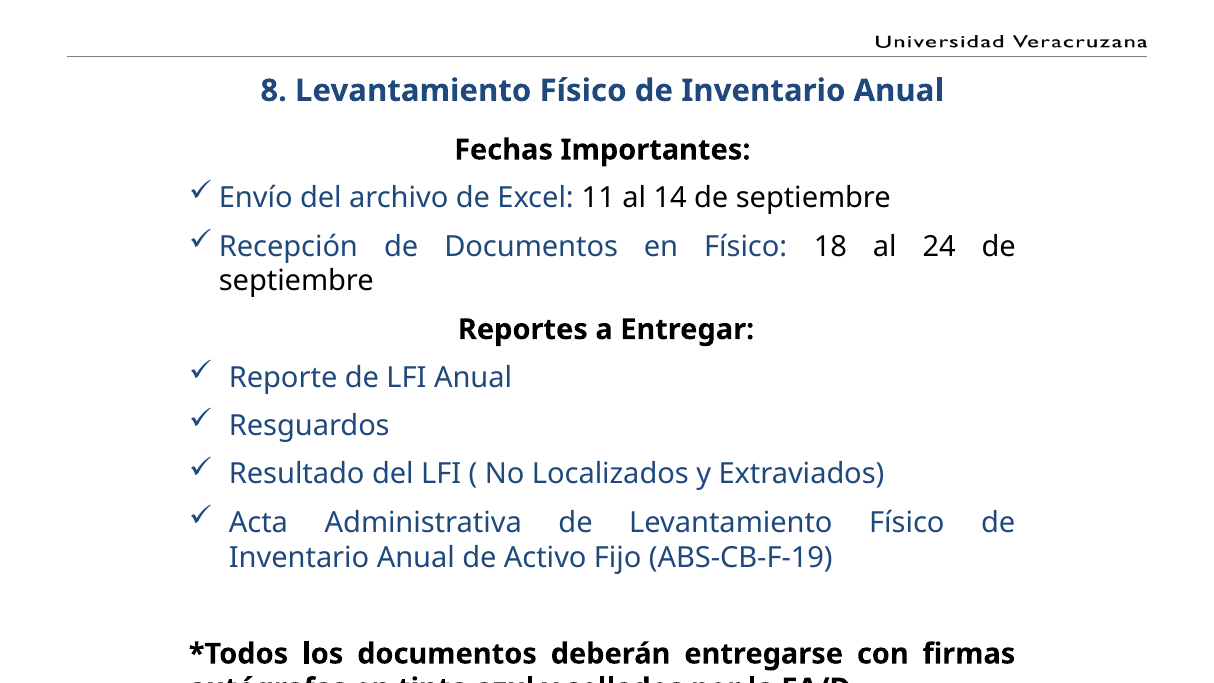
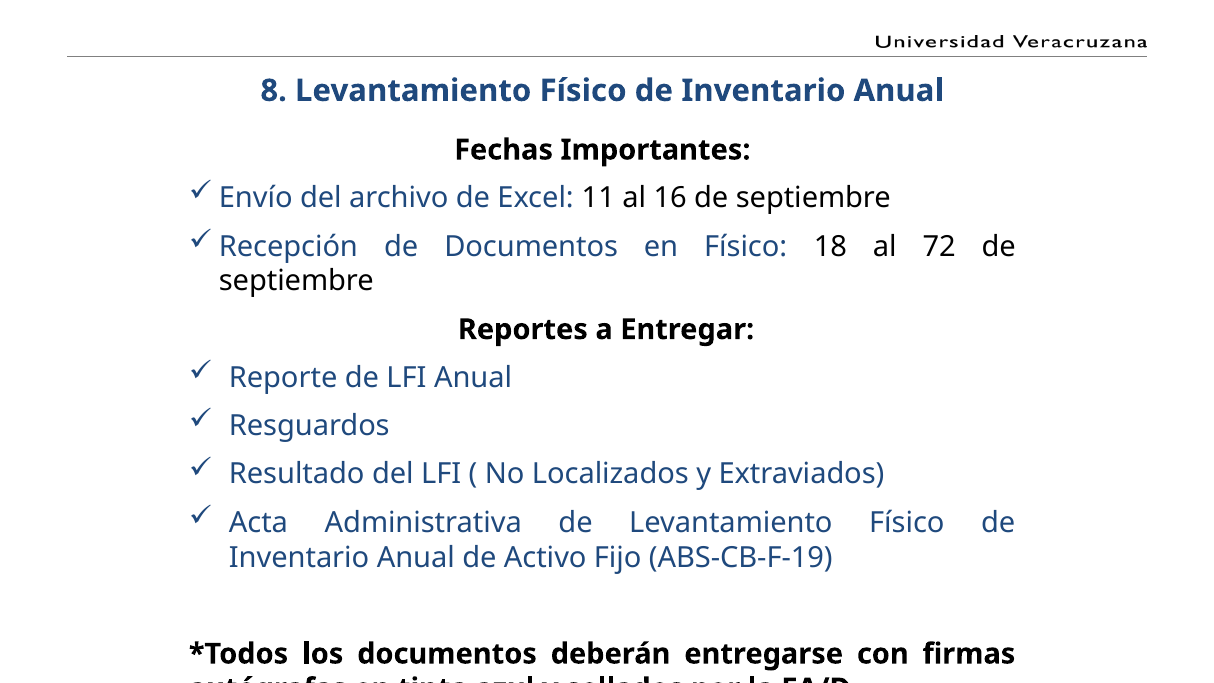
14: 14 -> 16
24: 24 -> 72
